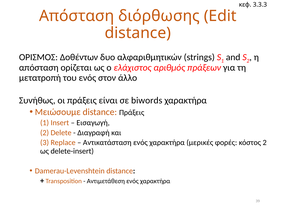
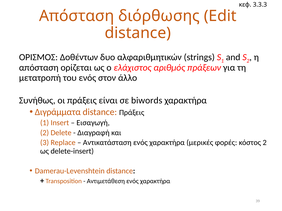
Μειώσουμε: Μειώσουμε -> Διγράμματα
